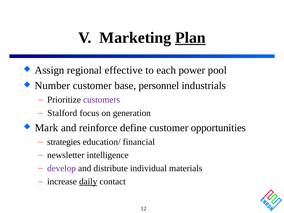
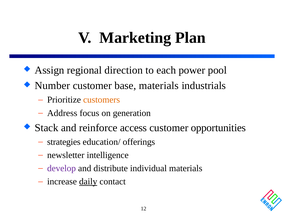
Plan underline: present -> none
effective: effective -> direction
base personnel: personnel -> materials
customers colour: purple -> orange
Stalford: Stalford -> Address
Mark: Mark -> Stack
define: define -> access
financial: financial -> offerings
